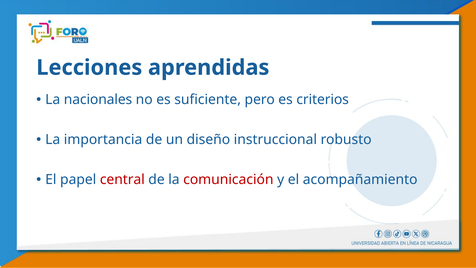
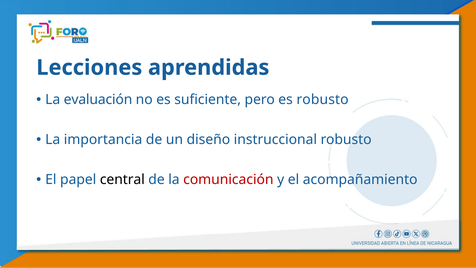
nacionales: nacionales -> evaluación
es criterios: criterios -> robusto
central colour: red -> black
